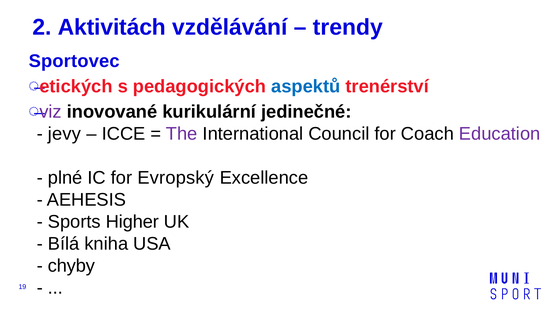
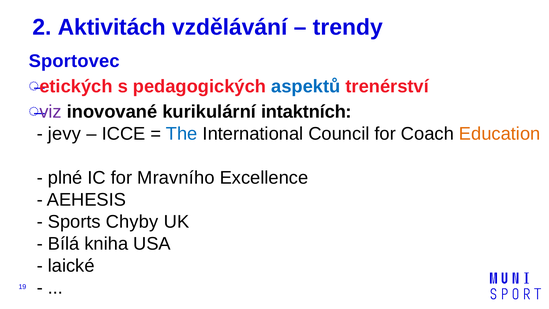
jedinečné: jedinečné -> intaktních
The colour: purple -> blue
Education colour: purple -> orange
Evropský: Evropský -> Mravního
Higher: Higher -> Chyby
chyby: chyby -> laické
